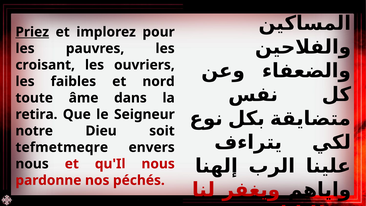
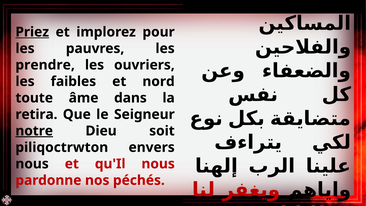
croisant: croisant -> prendre
notre underline: none -> present
tefmetmeqre: tefmetmeqre -> piliqoctrwton
